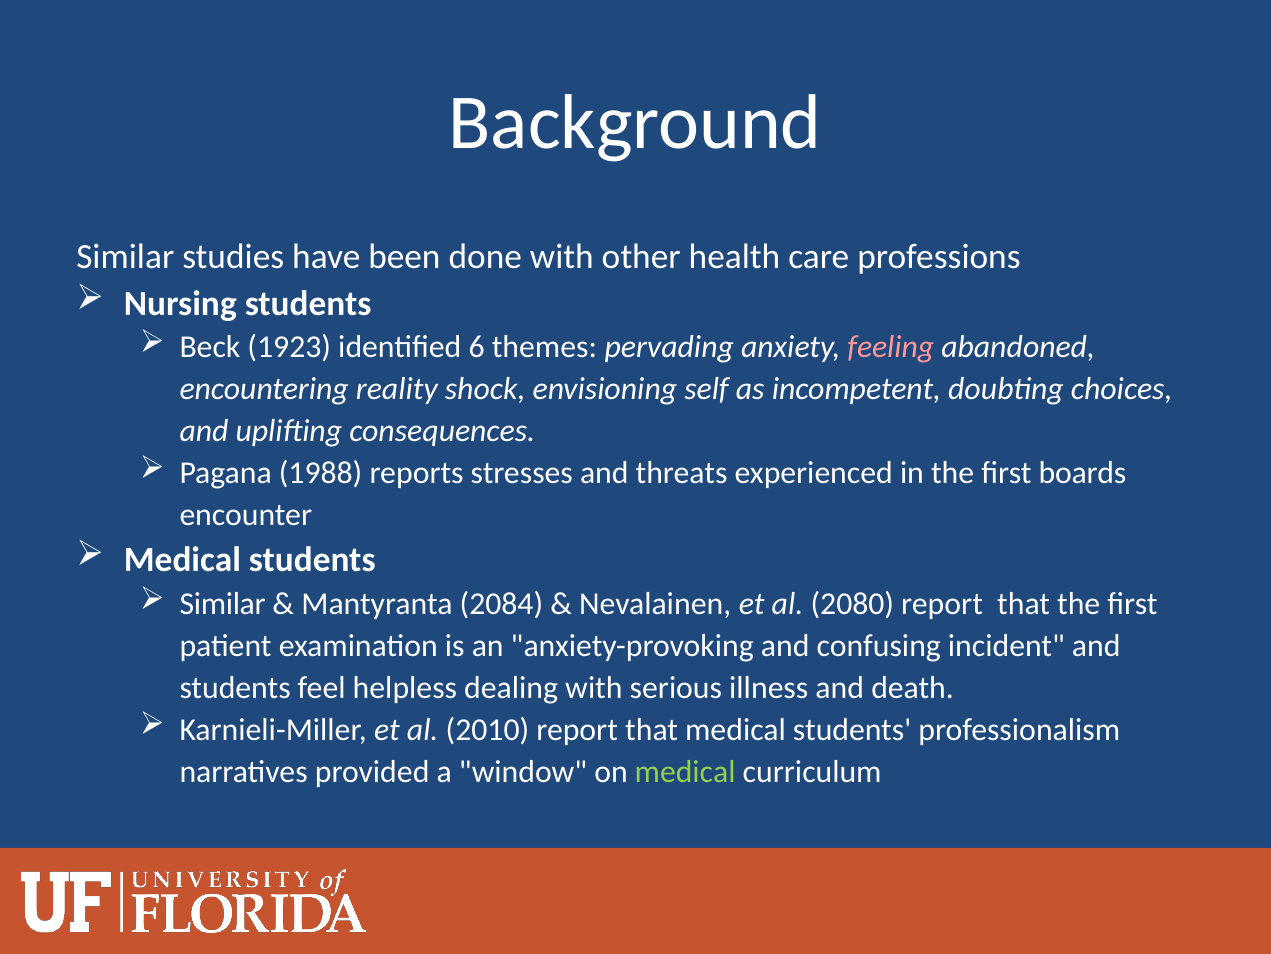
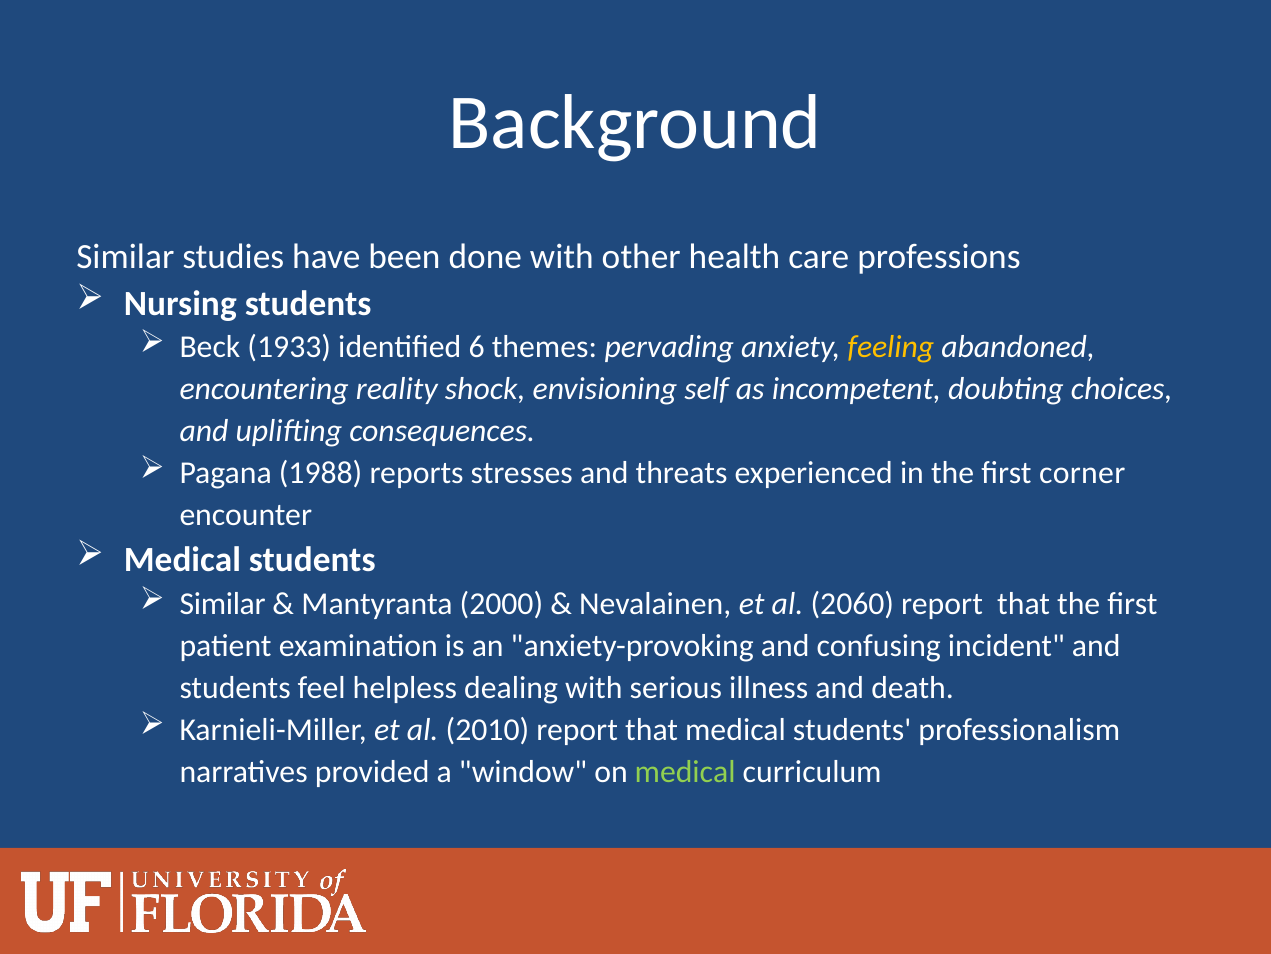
1923: 1923 -> 1933
feeling colour: pink -> yellow
boards: boards -> corner
2084: 2084 -> 2000
2080: 2080 -> 2060
